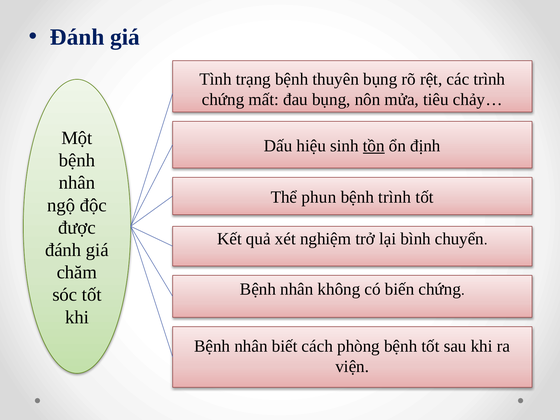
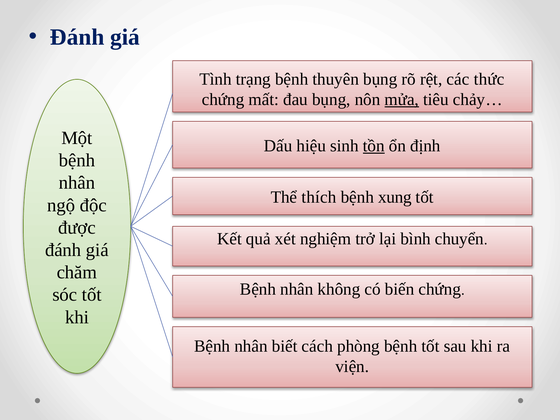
các trình: trình -> thức
mửa underline: none -> present
phun: phun -> thích
bệnh trình: trình -> xung
